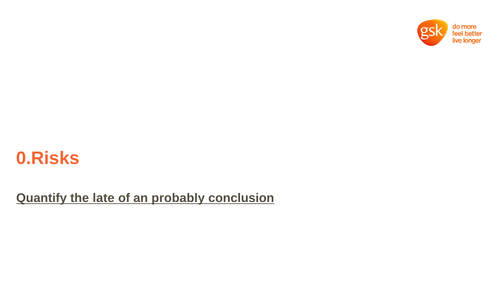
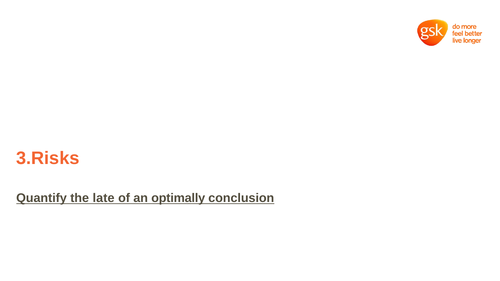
0.Risks: 0.Risks -> 3.Risks
probably: probably -> optimally
